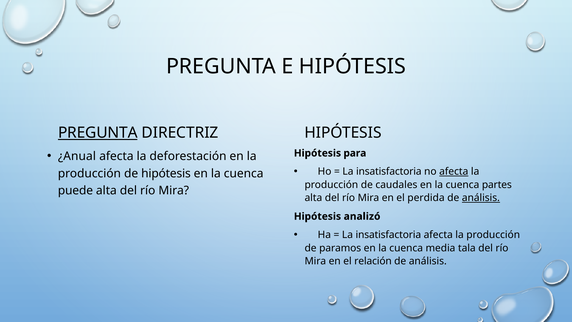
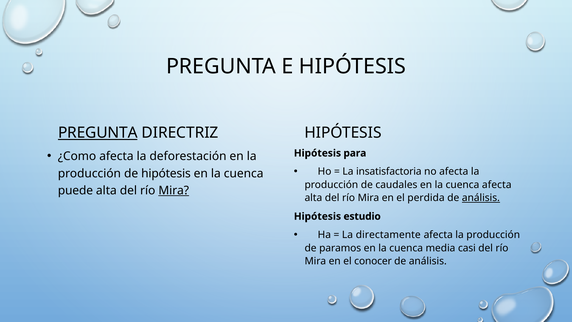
¿Anual: ¿Anual -> ¿Como
afecta at (454, 172) underline: present -> none
cuenca partes: partes -> afecta
Mira at (174, 190) underline: none -> present
analizó: analizó -> estudio
insatisfactoria at (388, 235): insatisfactoria -> directamente
tala: tala -> casi
relación: relación -> conocer
